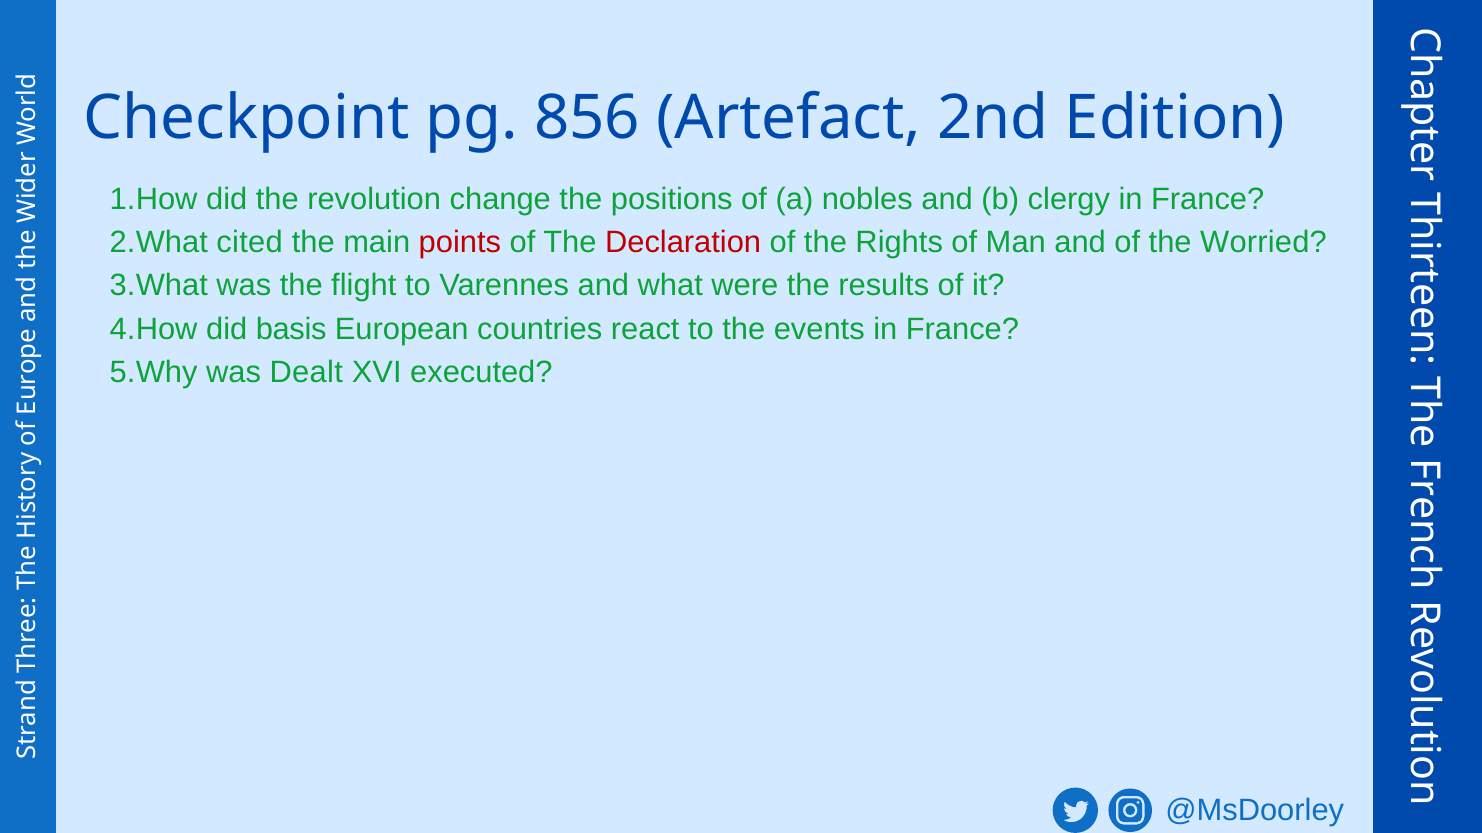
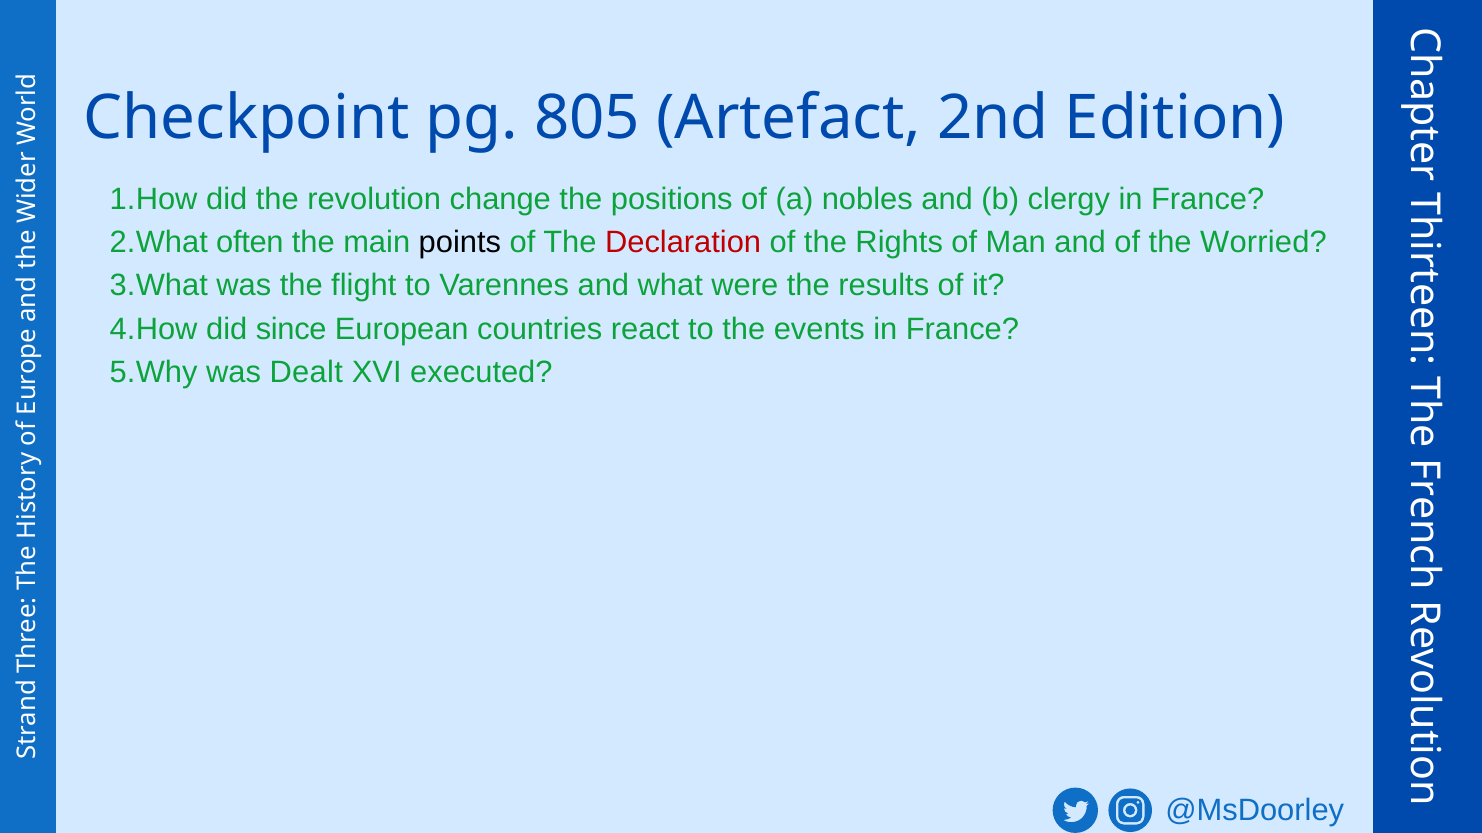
856: 856 -> 805
cited: cited -> often
points colour: red -> black
basis: basis -> since
